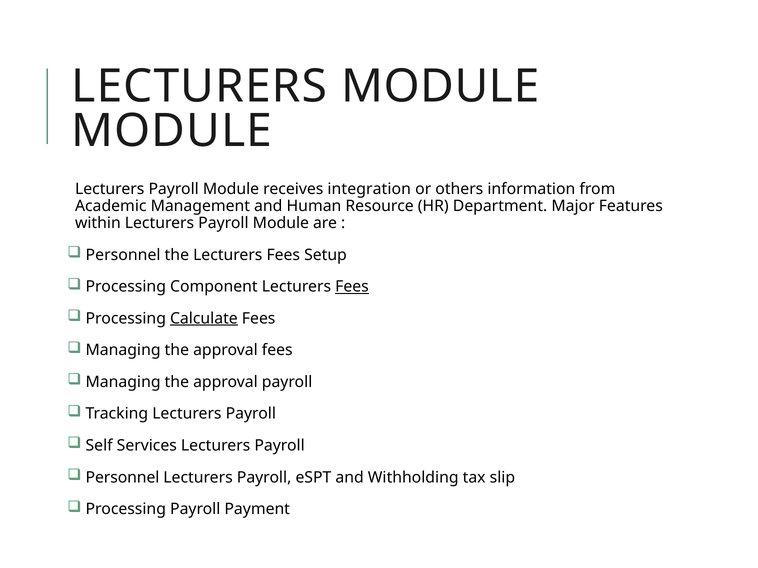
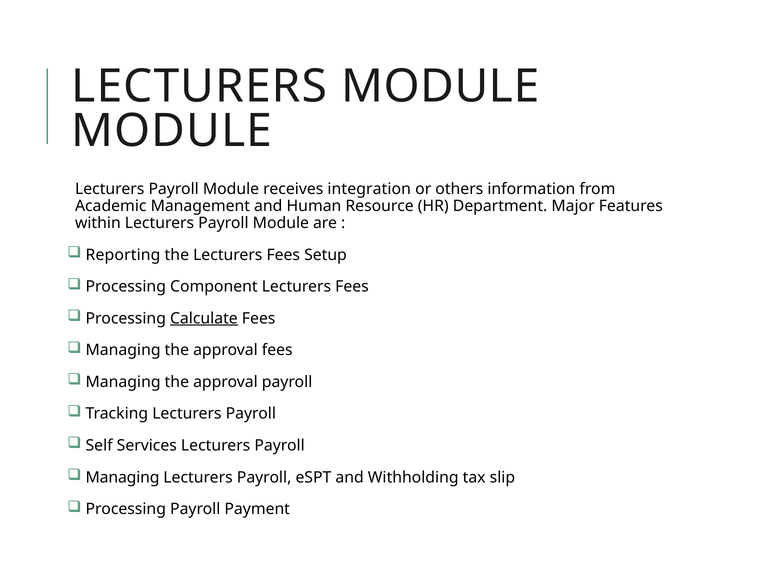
Personnel at (123, 255): Personnel -> Reporting
Fees at (352, 287) underline: present -> none
Personnel at (123, 478): Personnel -> Managing
